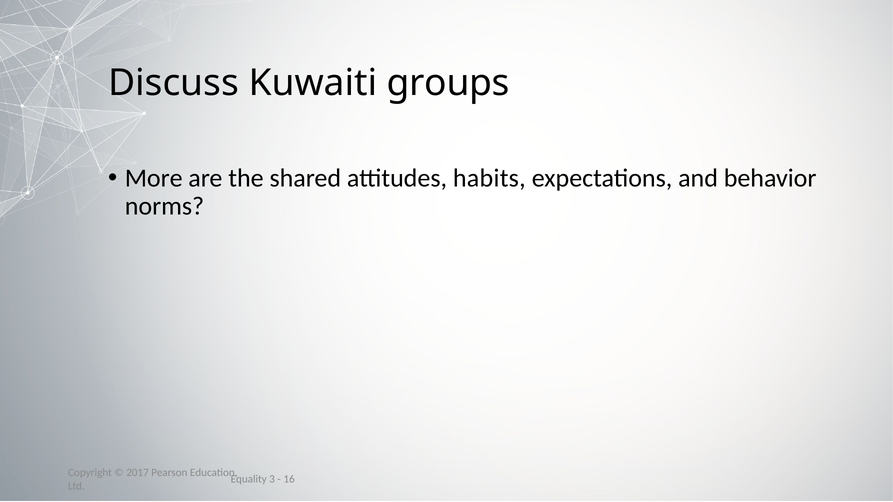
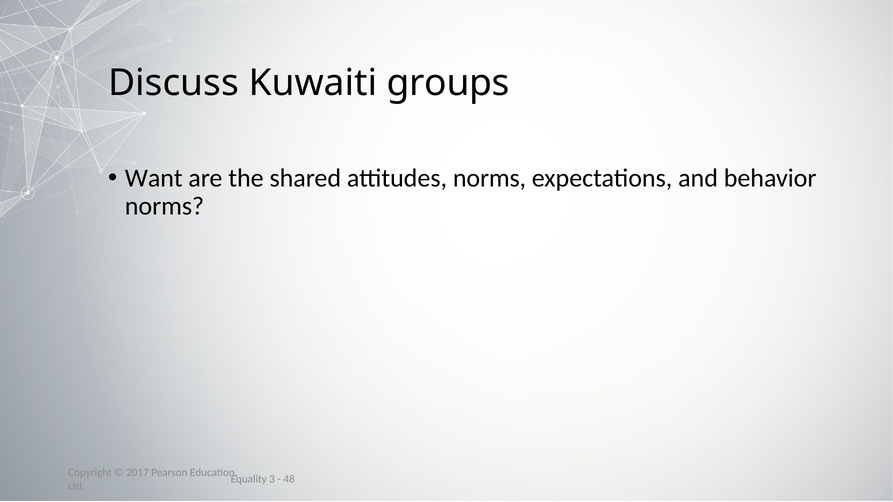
More: More -> Want
attitudes habits: habits -> norms
16: 16 -> 48
